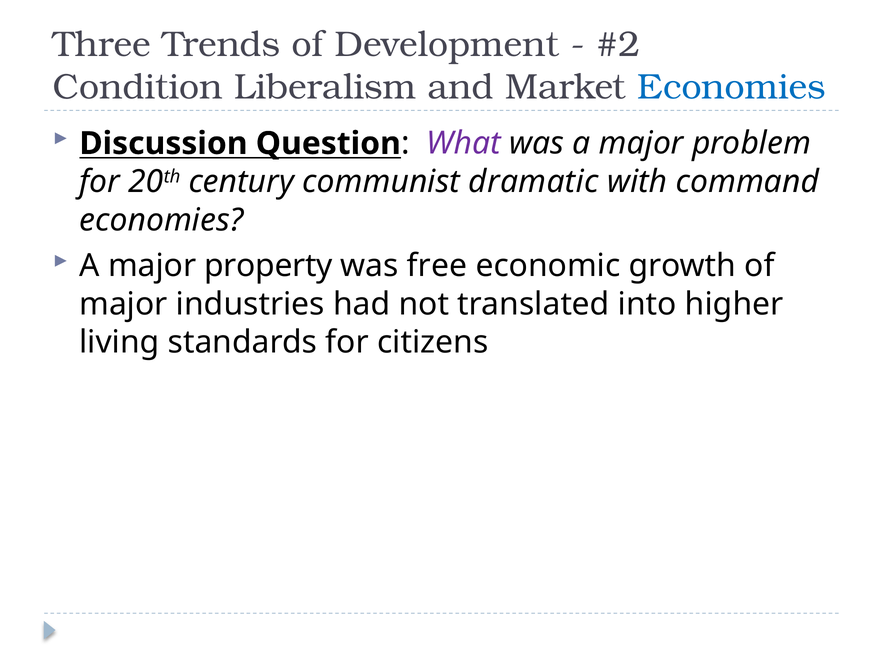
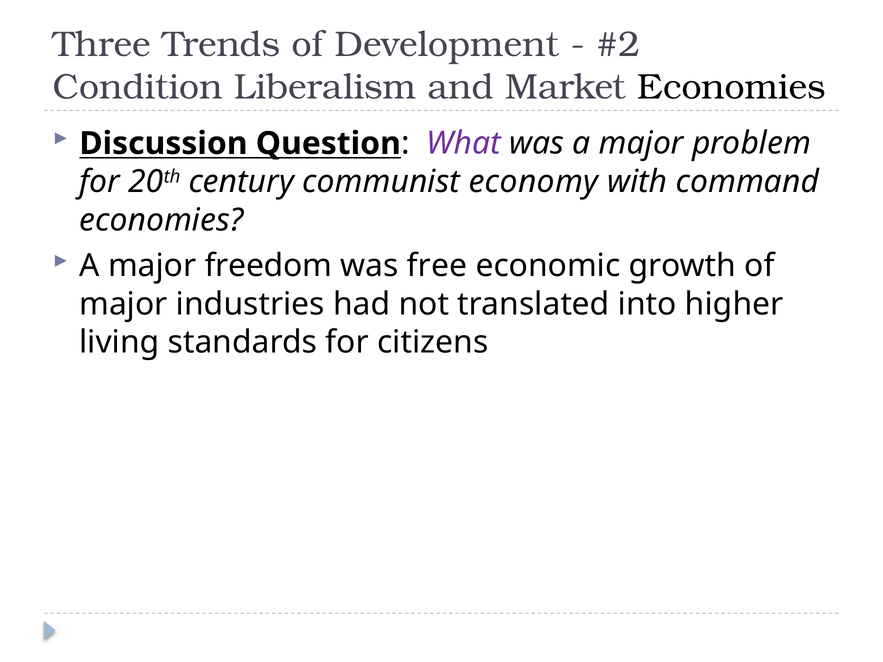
Economies at (732, 87) colour: blue -> black
dramatic: dramatic -> economy
property: property -> freedom
